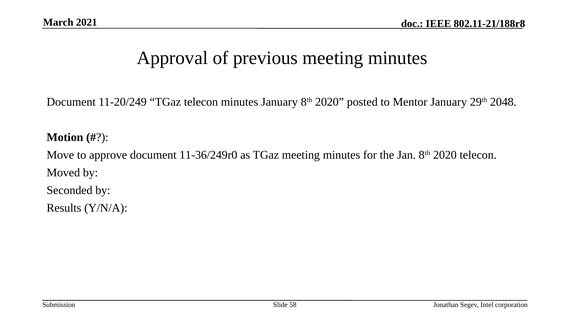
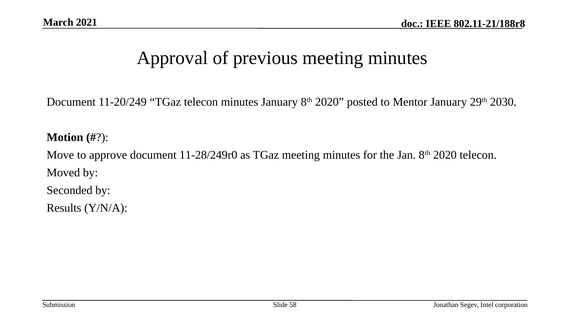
2048: 2048 -> 2030
11-36/249r0: 11-36/249r0 -> 11-28/249r0
